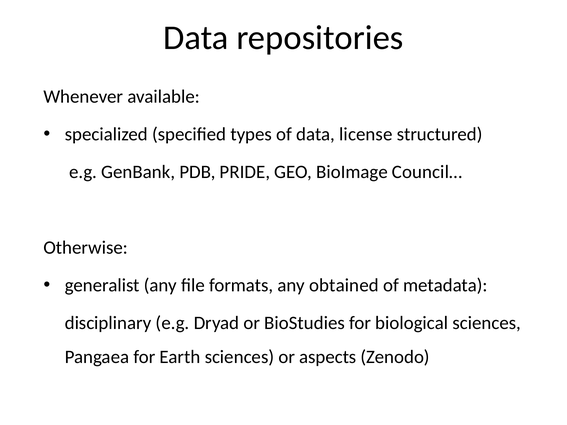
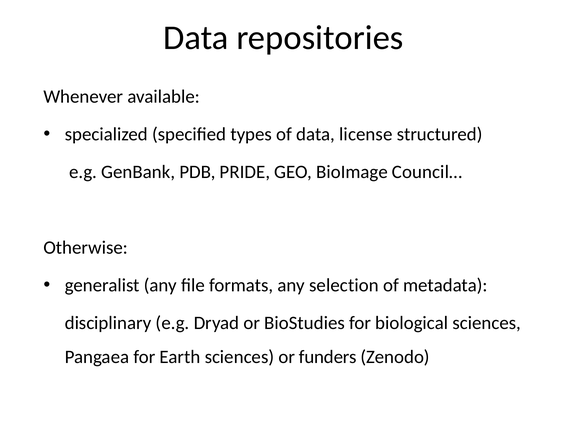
obtained: obtained -> selection
aspects: aspects -> funders
